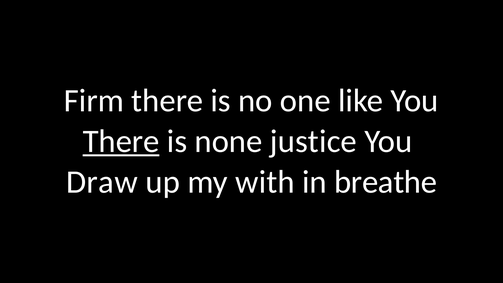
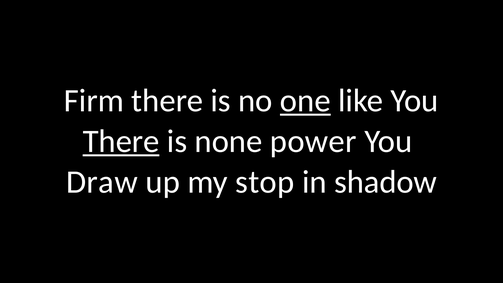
one underline: none -> present
justice: justice -> power
with: with -> stop
breathe: breathe -> shadow
